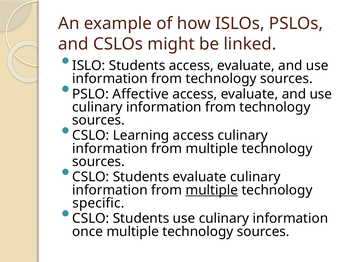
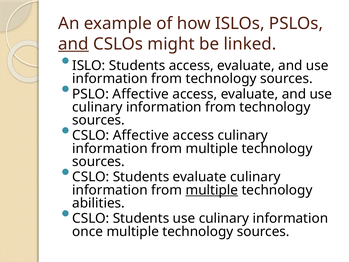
and at (73, 44) underline: none -> present
CSLO Learning: Learning -> Affective
specific: specific -> abilities
